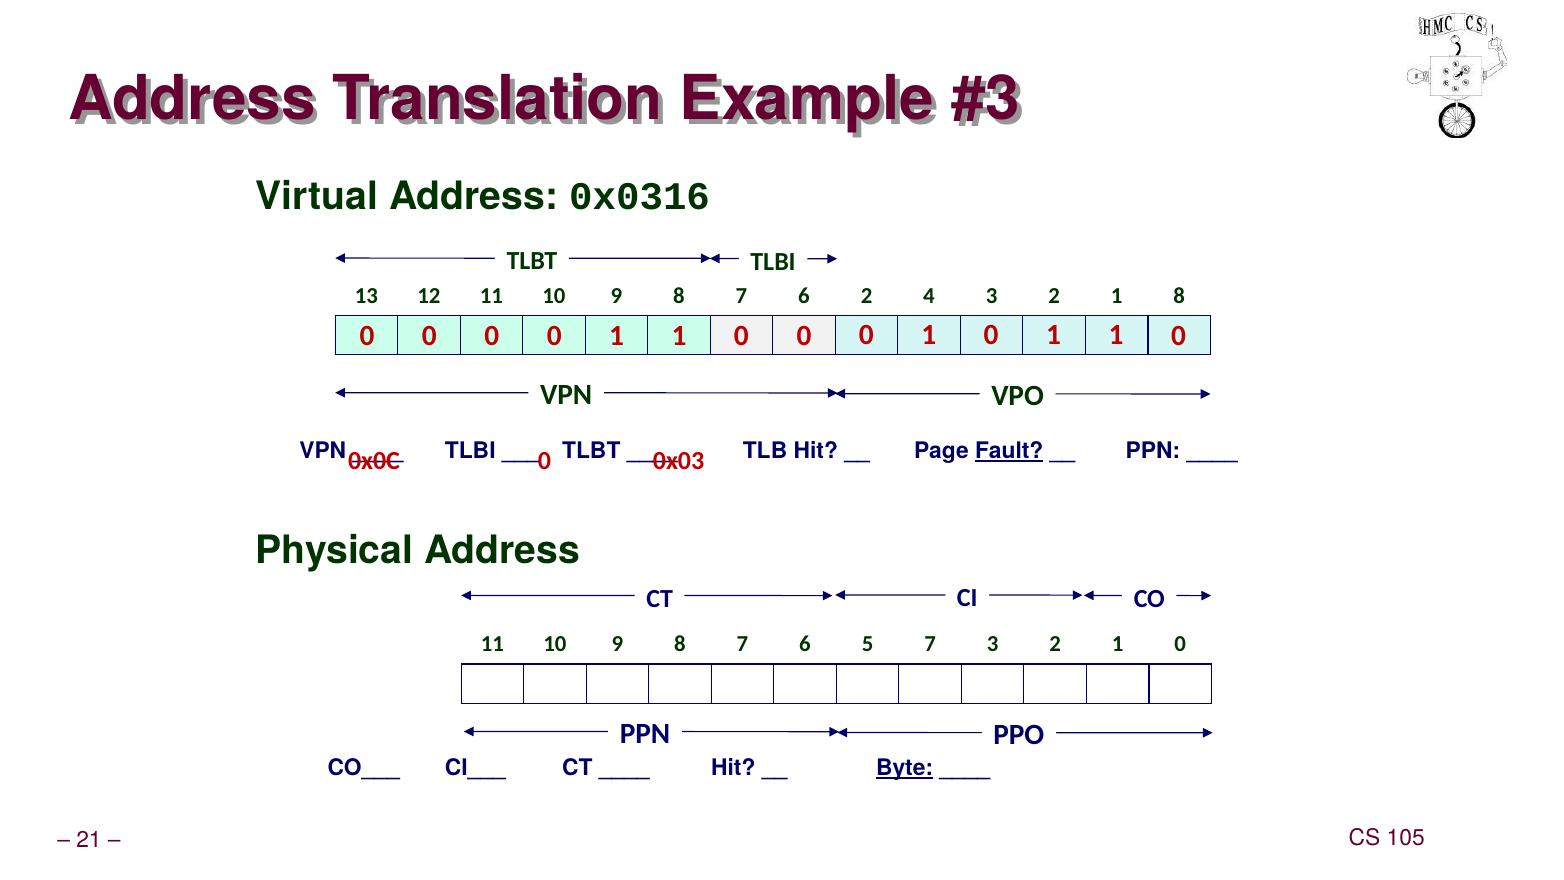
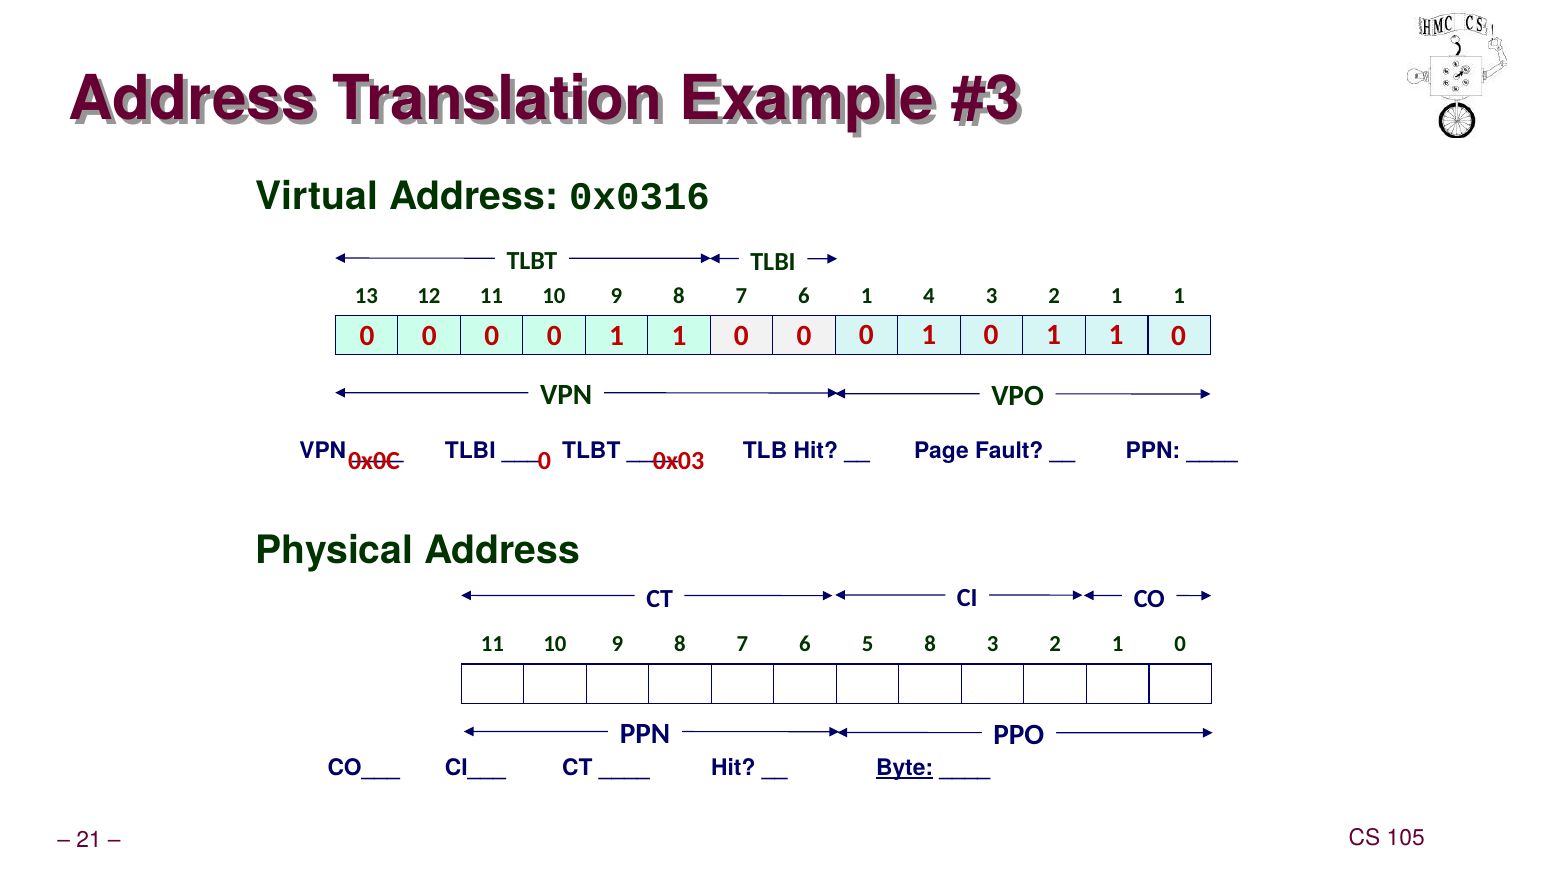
6 2: 2 -> 1
2 1 8: 8 -> 1
Fault underline: present -> none
5 7: 7 -> 8
